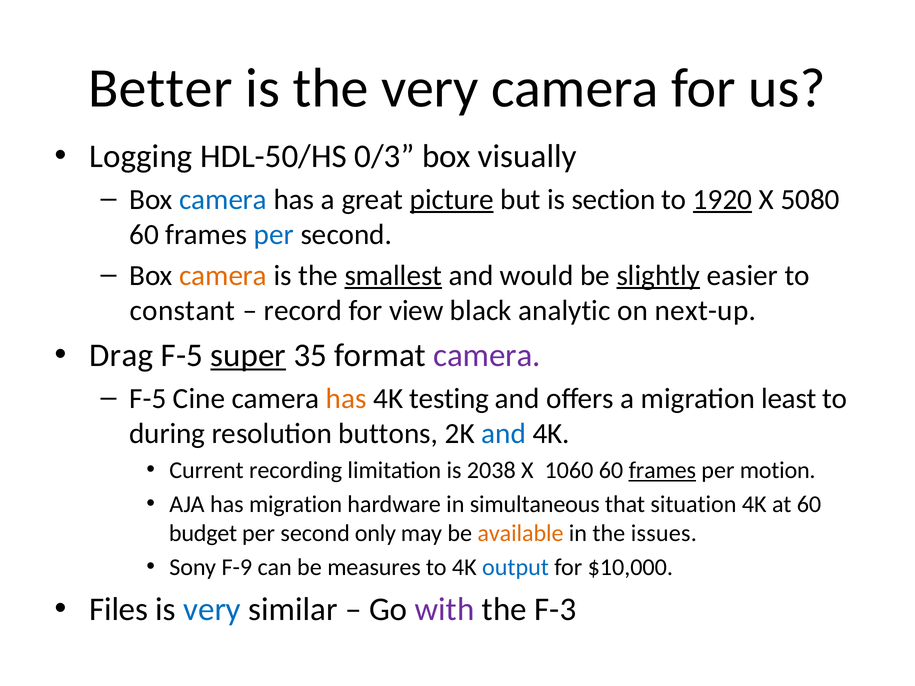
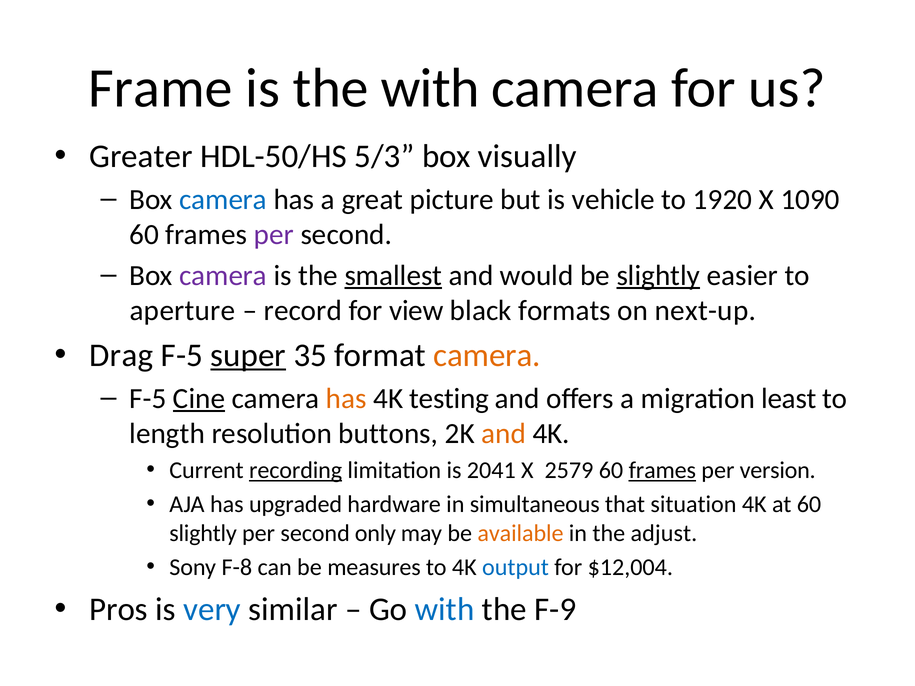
Better: Better -> Frame
the very: very -> with
Logging: Logging -> Greater
0/3: 0/3 -> 5/3
picture underline: present -> none
section: section -> vehicle
1920 underline: present -> none
5080: 5080 -> 1090
per at (274, 235) colour: blue -> purple
camera at (223, 276) colour: orange -> purple
constant: constant -> aperture
analytic: analytic -> formats
camera at (487, 355) colour: purple -> orange
Cine underline: none -> present
during: during -> length
and at (504, 434) colour: blue -> orange
recording underline: none -> present
2038: 2038 -> 2041
1060: 1060 -> 2579
motion: motion -> version
has migration: migration -> upgraded
budget at (203, 533): budget -> slightly
issues: issues -> adjust
F-9: F-9 -> F-8
$10,000: $10,000 -> $12,004
Files: Files -> Pros
with at (445, 609) colour: purple -> blue
F-3: F-3 -> F-9
